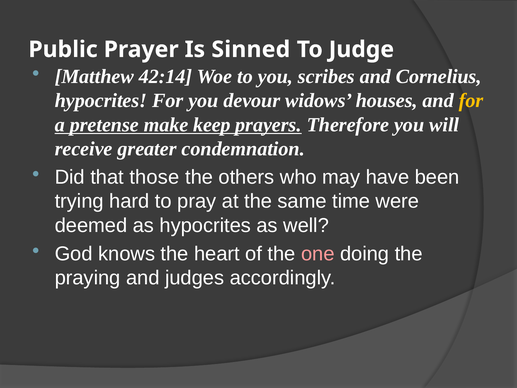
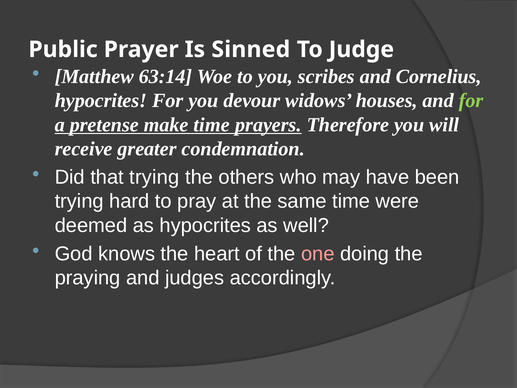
42:14: 42:14 -> 63:14
for at (471, 101) colour: yellow -> light green
make keep: keep -> time
that those: those -> trying
